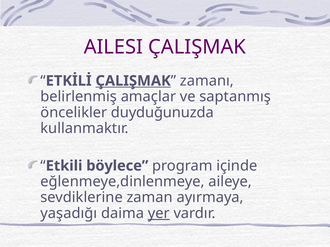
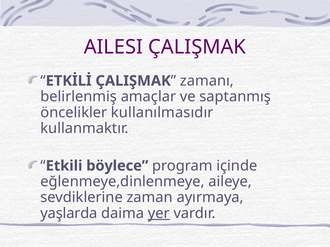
ÇALIŞMAK at (133, 81) underline: present -> none
duyduğunuzda: duyduğunuzda -> kullanılmasıdır
yaşadığı: yaşadığı -> yaşlarda
